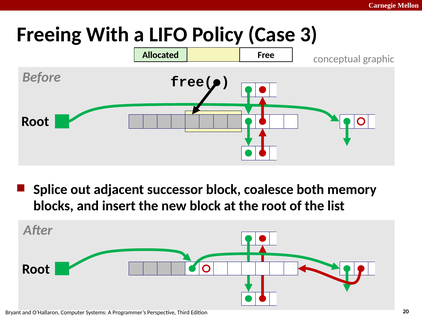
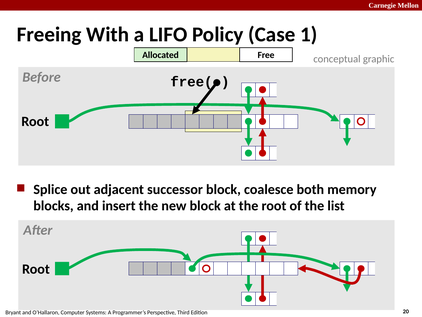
3: 3 -> 1
